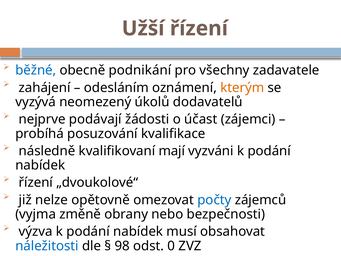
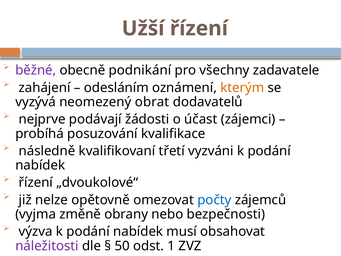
běžné colour: blue -> purple
úkolů: úkolů -> obrat
mají: mají -> třetí
náležitosti colour: blue -> purple
98: 98 -> 50
0: 0 -> 1
